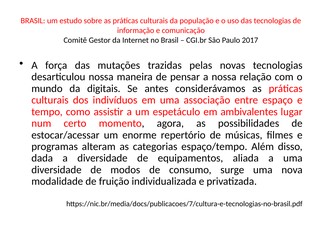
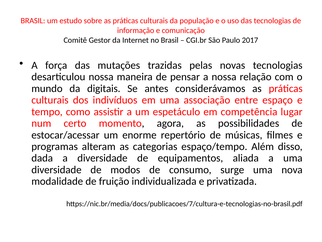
ambivalentes: ambivalentes -> competência
